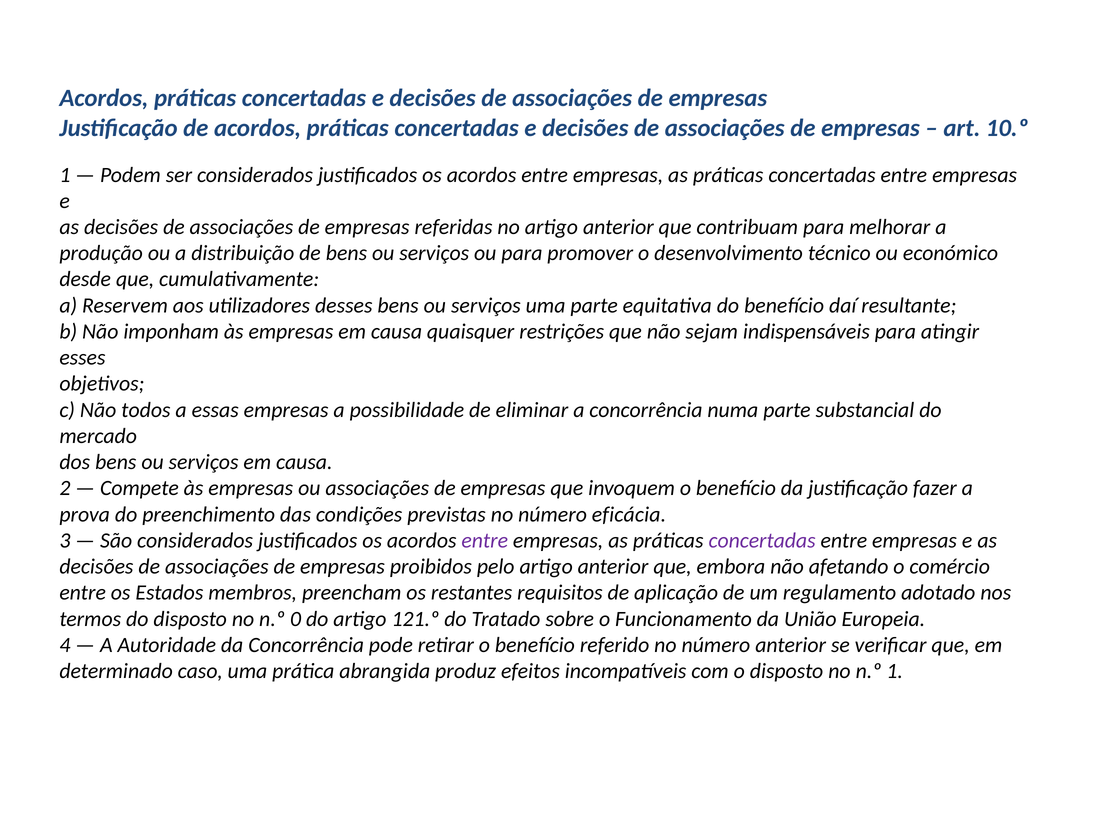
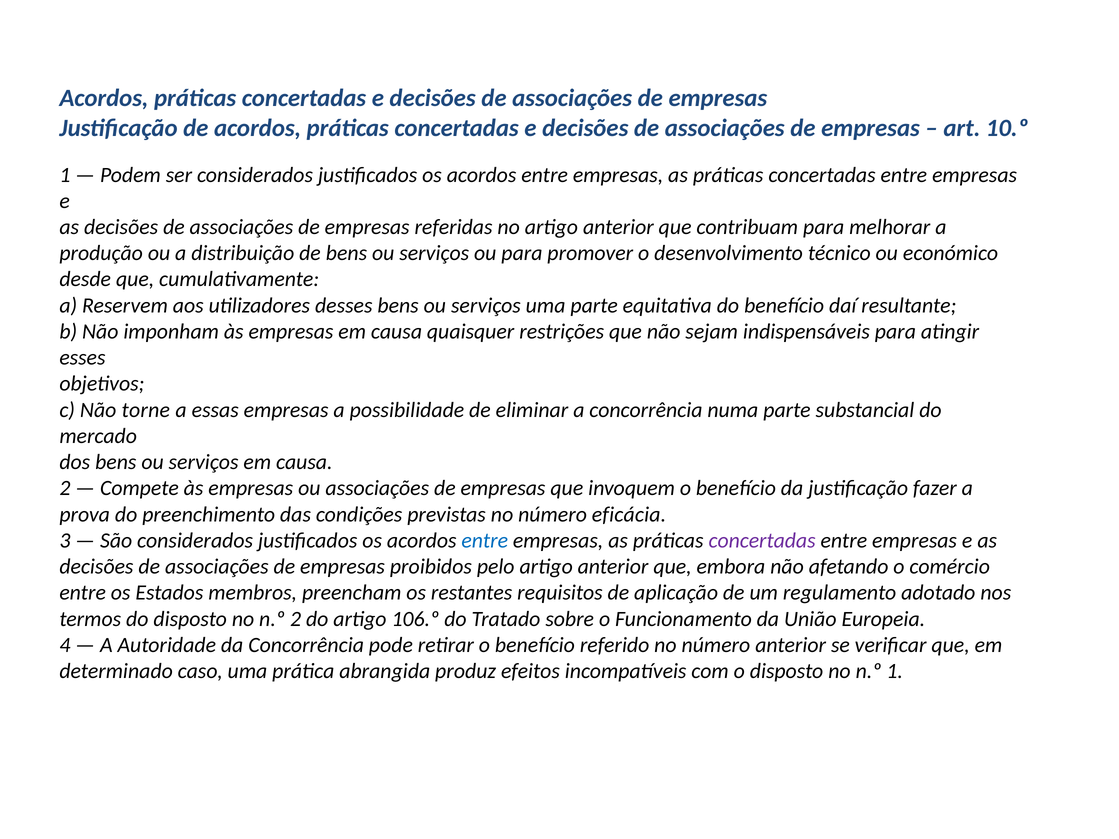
todos: todos -> torne
entre at (485, 541) colour: purple -> blue
n.º 0: 0 -> 2
121.º: 121.º -> 106.º
